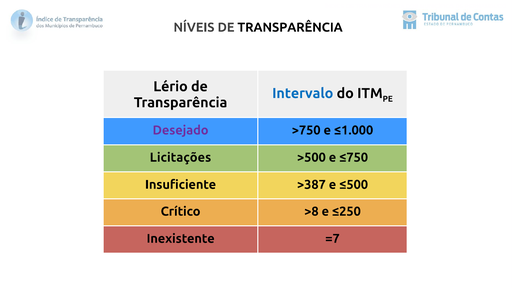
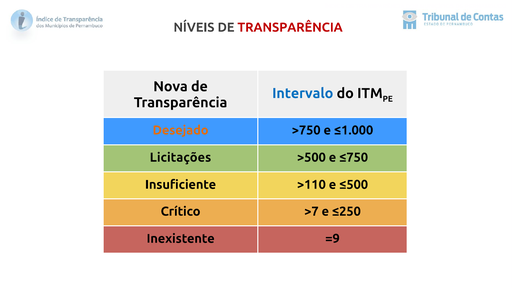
TRANSPARÊNCIA at (290, 27) colour: black -> red
Lério: Lério -> Nova
Desejado colour: purple -> orange
>387: >387 -> >110
>8: >8 -> >7
=7: =7 -> =9
